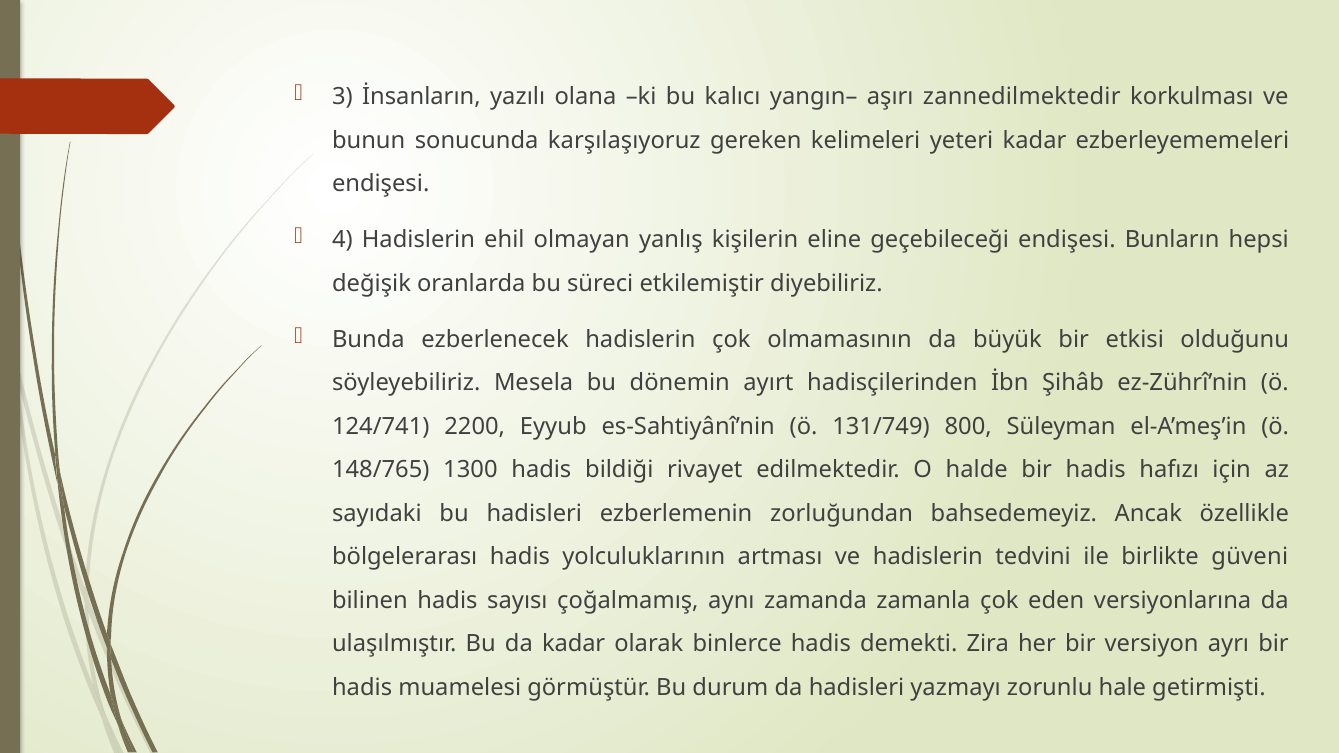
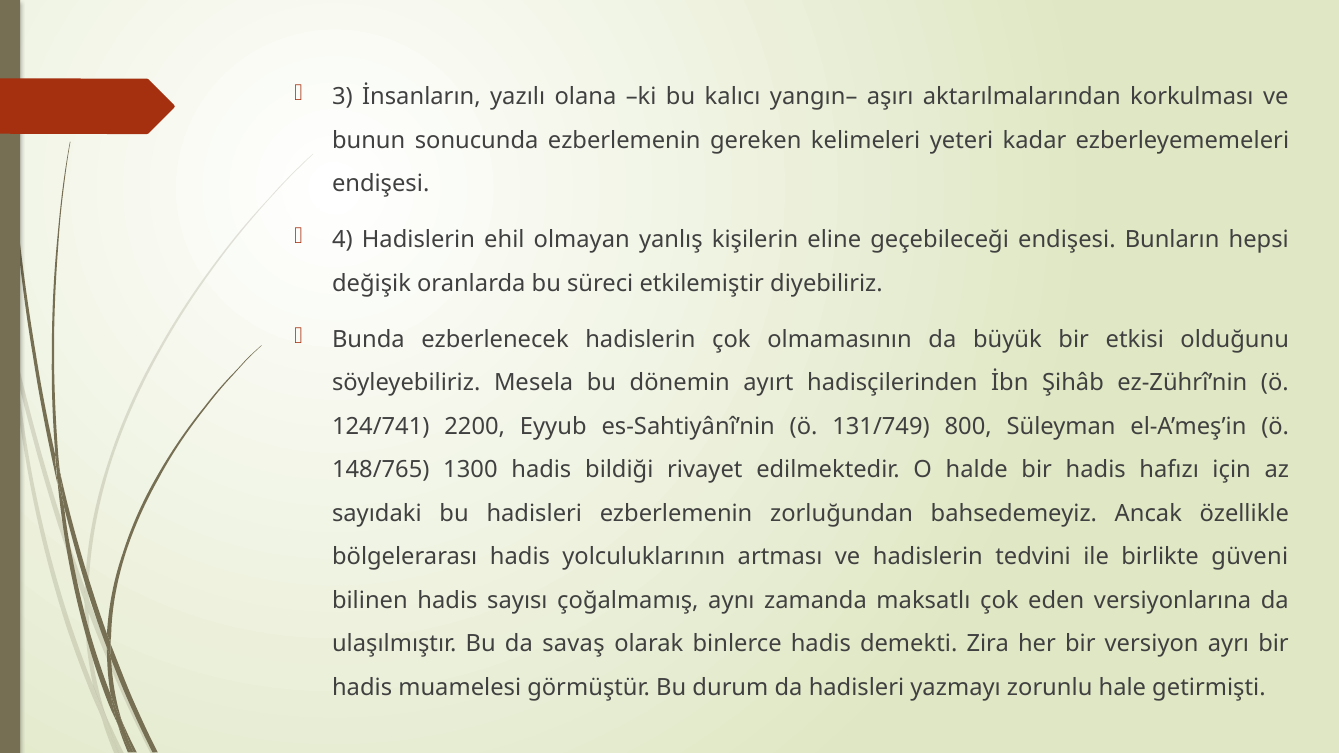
zannedilmektedir: zannedilmektedir -> aktarılmalarından
sonucunda karşılaşıyoruz: karşılaşıyoruz -> ezberlemenin
zamanla: zamanla -> maksatlı
da kadar: kadar -> savaş
